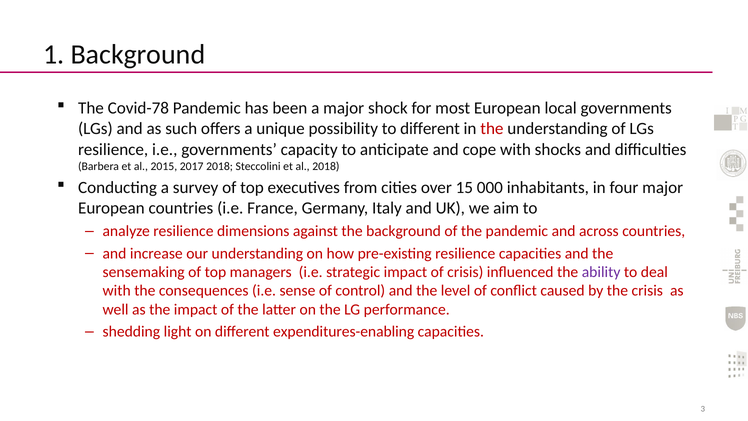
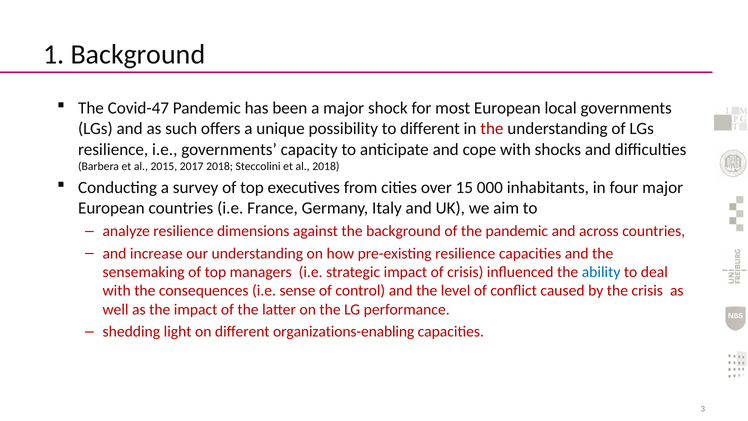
Covid-78: Covid-78 -> Covid-47
ability colour: purple -> blue
expenditures-enabling: expenditures-enabling -> organizations-enabling
